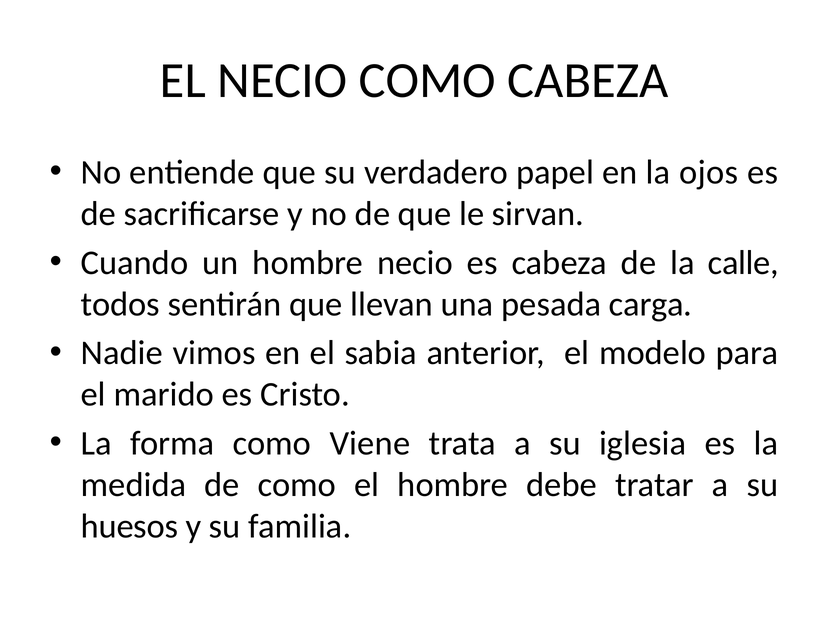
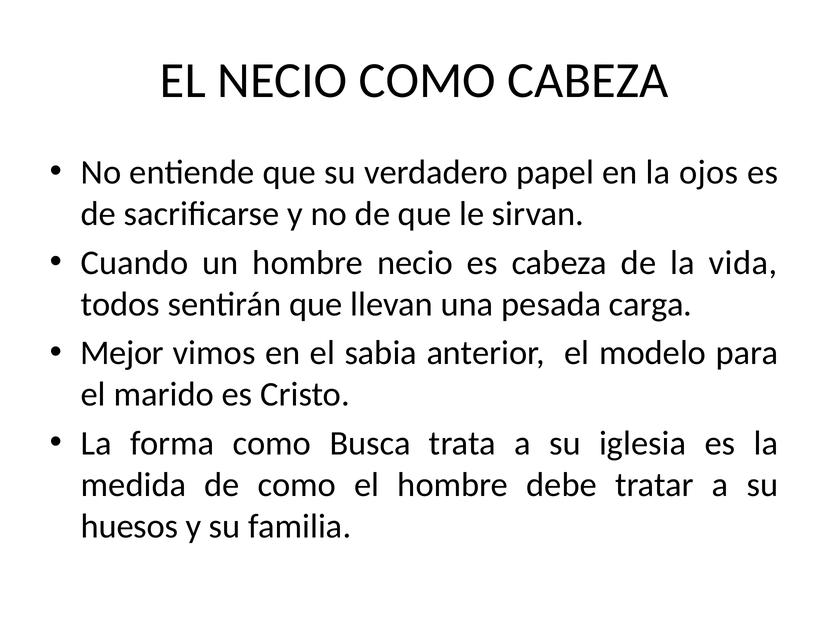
calle: calle -> vida
Nadie: Nadie -> Mejor
Viene: Viene -> Busca
